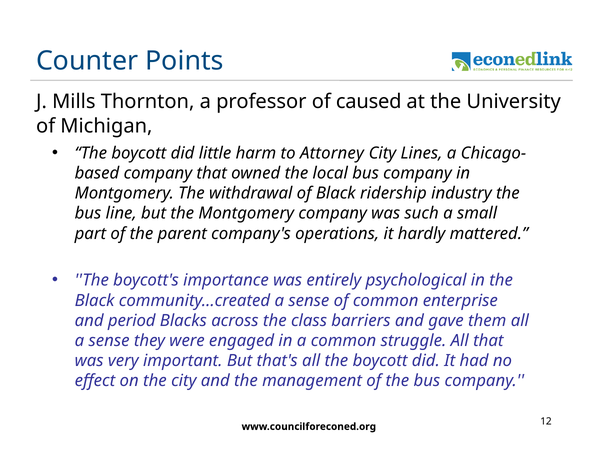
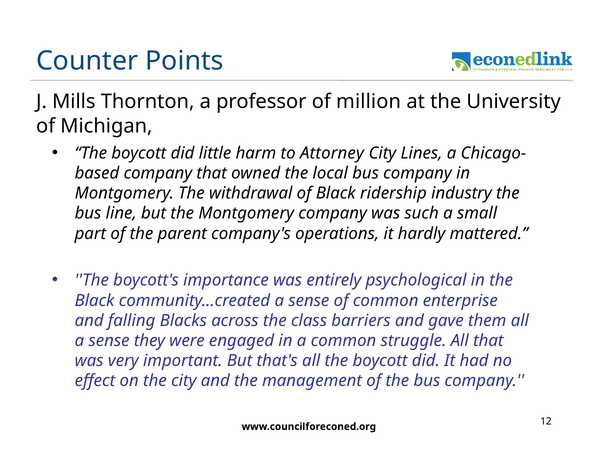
caused: caused -> million
period: period -> falling
